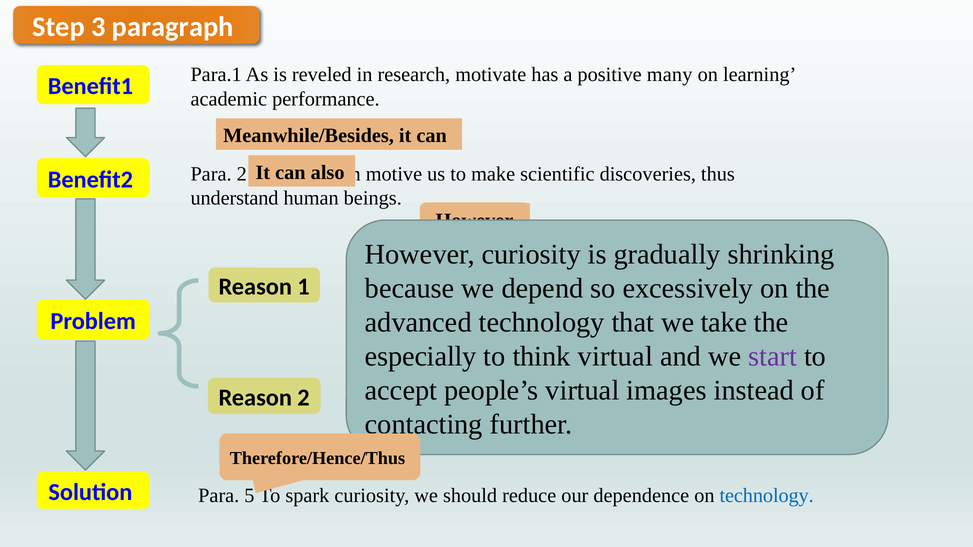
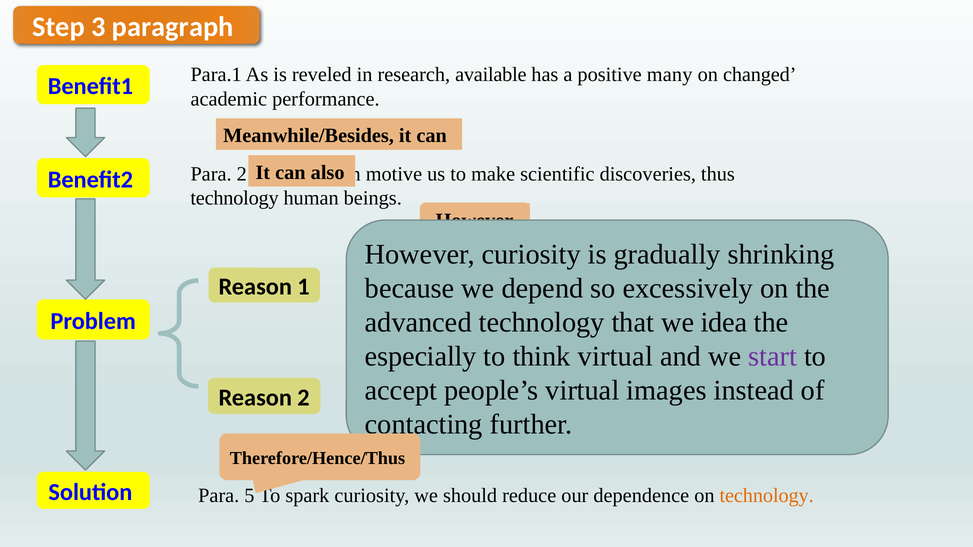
motivate: motivate -> available
learning: learning -> changed
understand at (235, 198): understand -> technology
take: take -> idea
technology at (767, 496) colour: blue -> orange
